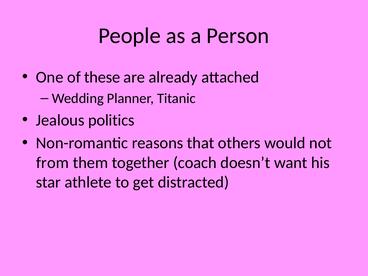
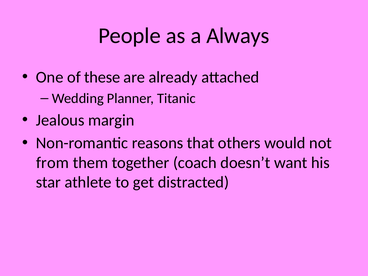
Person: Person -> Always
politics: politics -> margin
